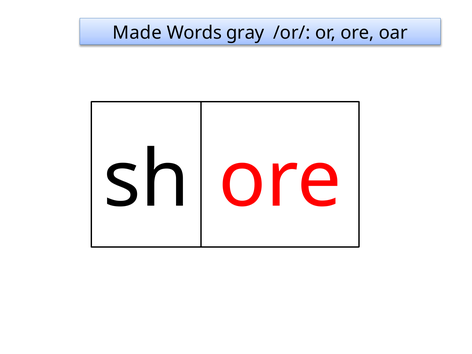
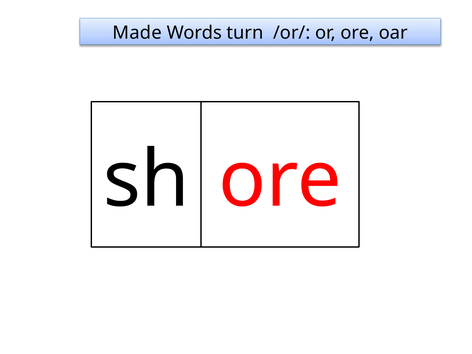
gray: gray -> turn
